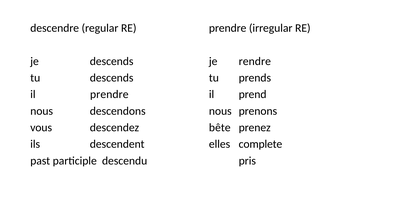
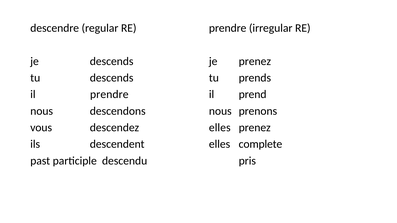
je rendre: rendre -> prenez
descendez bête: bête -> elles
